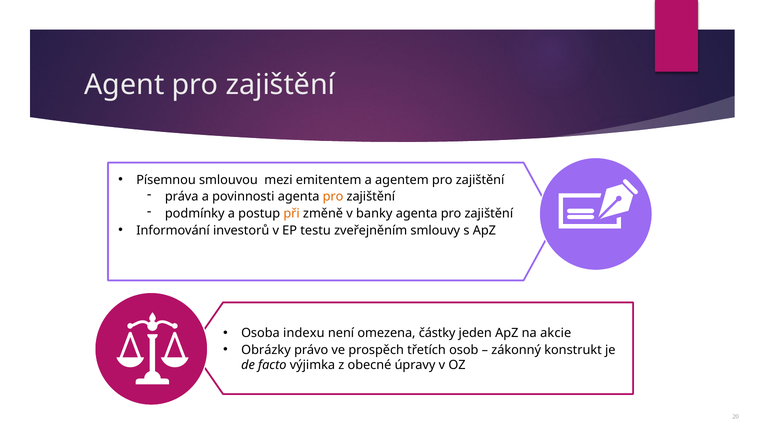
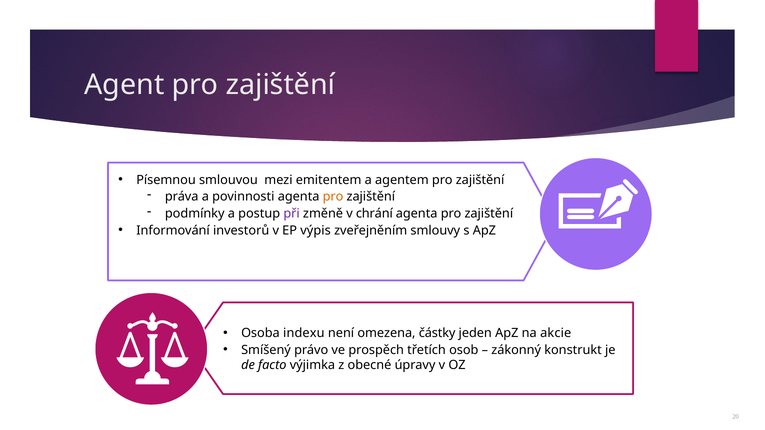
při colour: orange -> purple
banky: banky -> chrání
testu: testu -> výpis
Obrázky: Obrázky -> Smíšený
